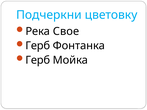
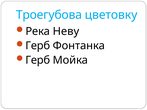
Подчеркни: Подчеркни -> Троегубова
Свое: Свое -> Неву
